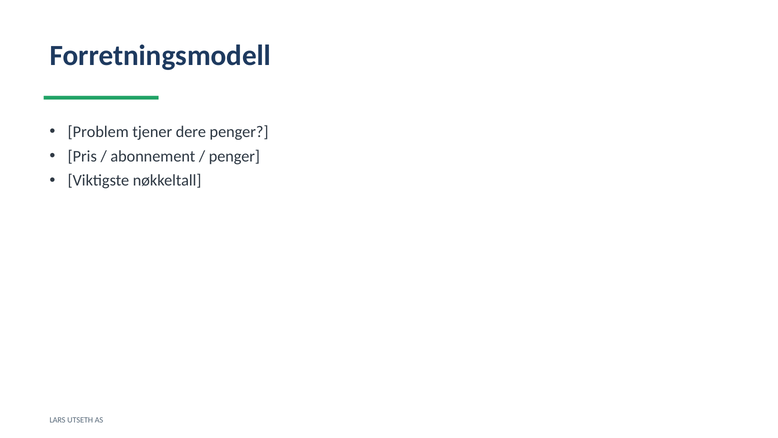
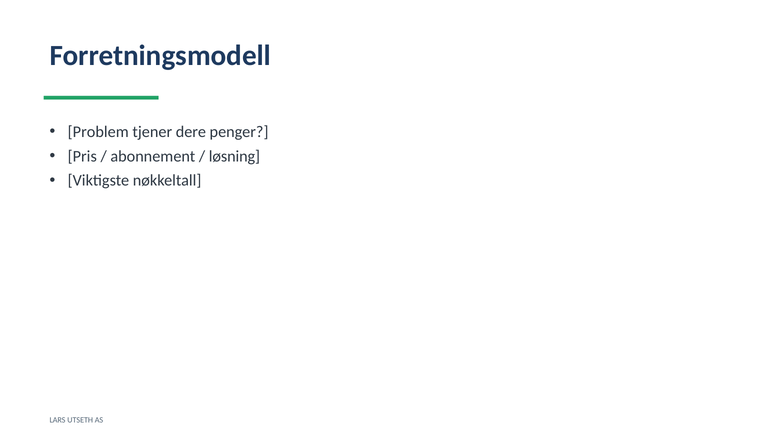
penger at (234, 156): penger -> løsning
